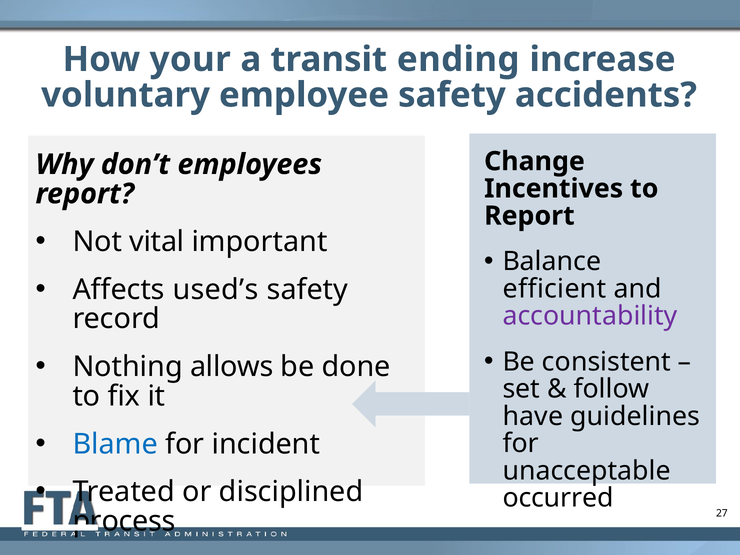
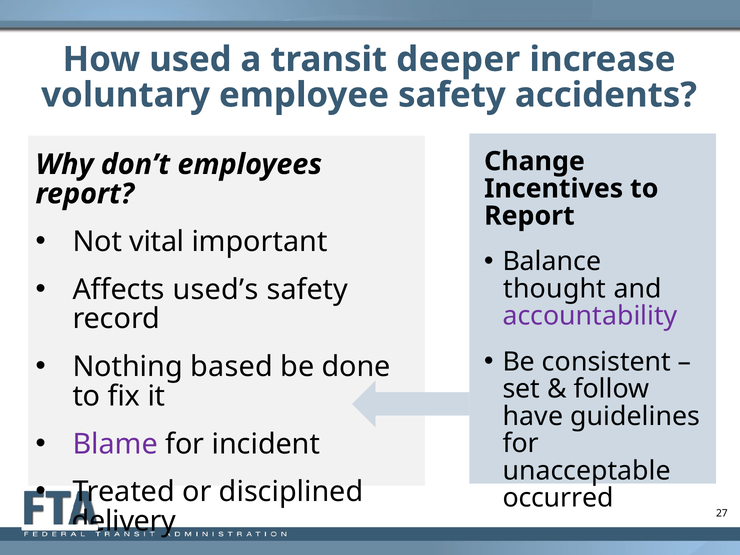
your: your -> used
ending: ending -> deeper
efficient: efficient -> thought
allows: allows -> based
Blame colour: blue -> purple
process: process -> delivery
